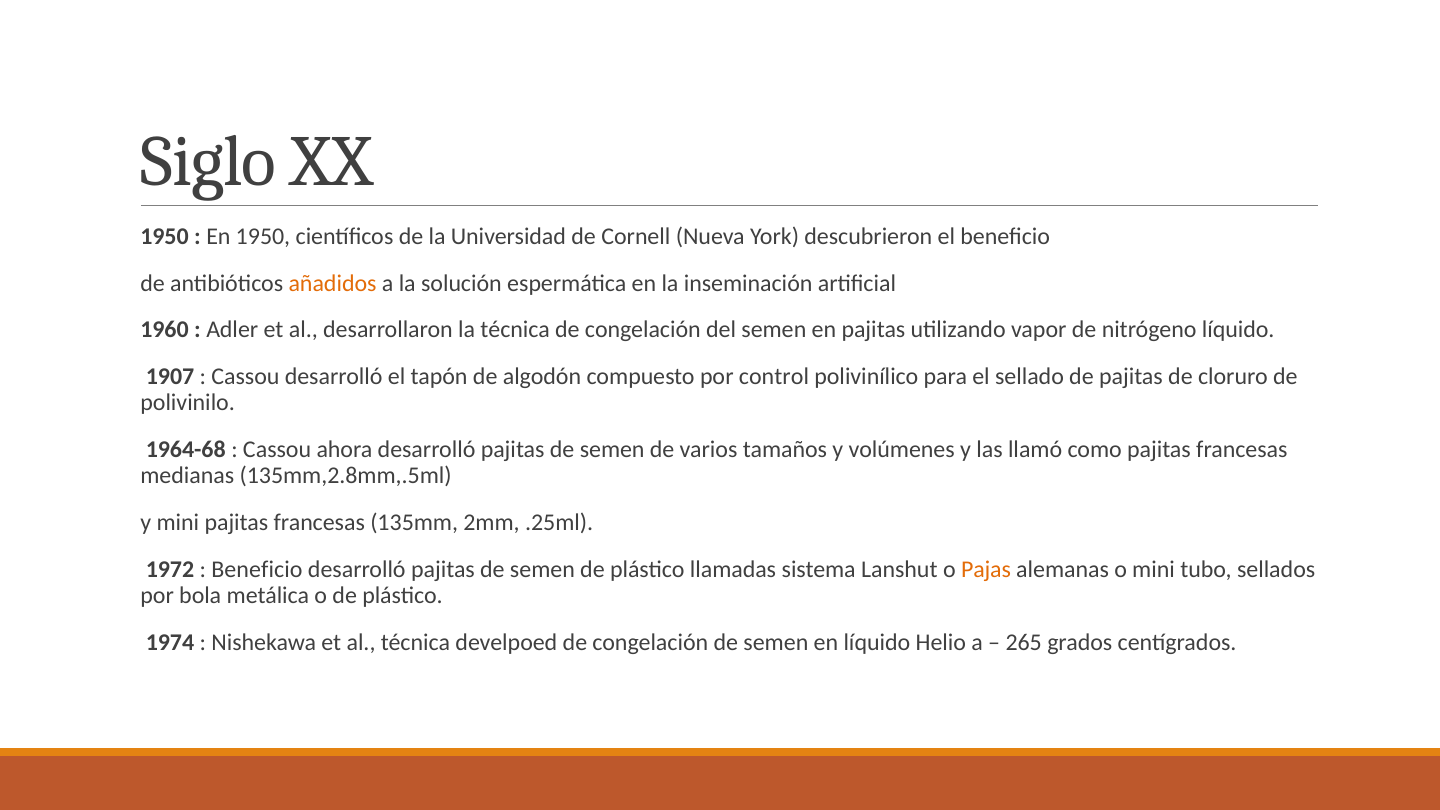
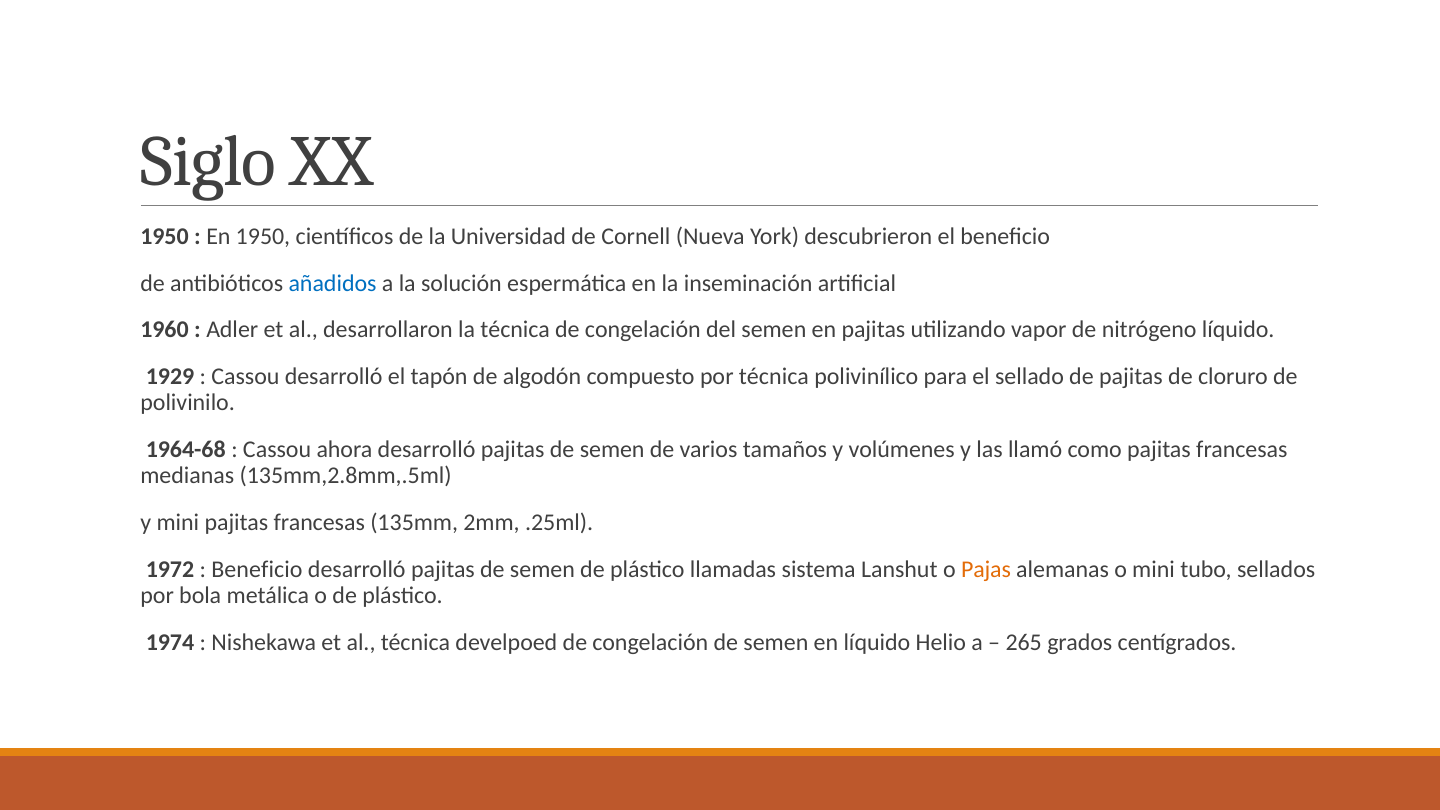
añadidos colour: orange -> blue
1907: 1907 -> 1929
por control: control -> técnica
